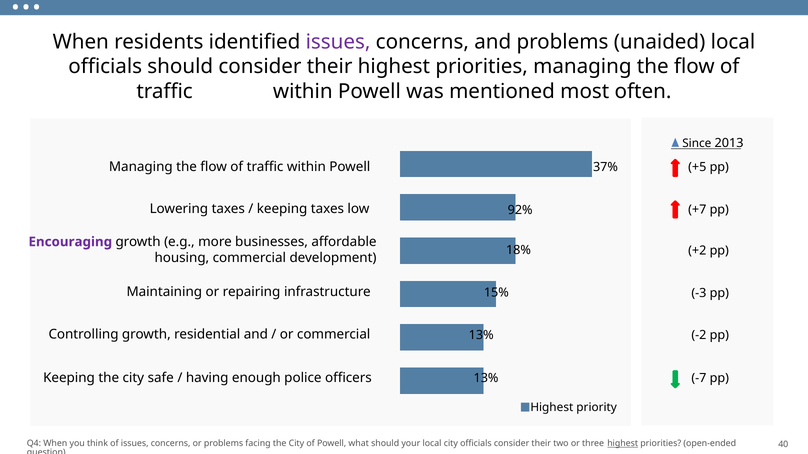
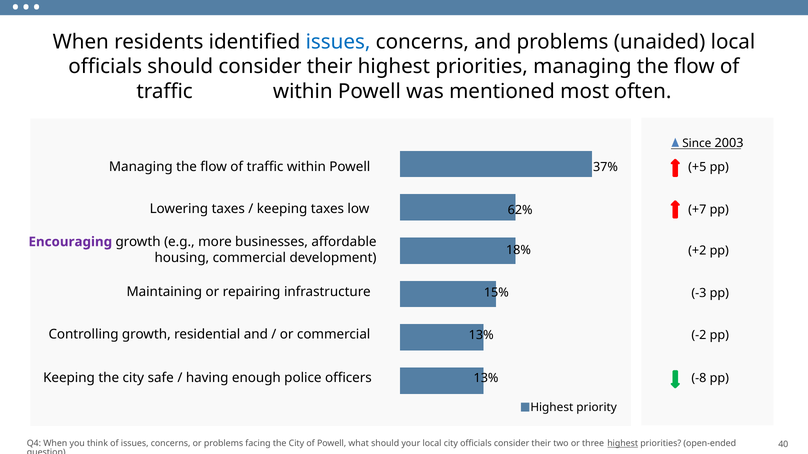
issues at (338, 42) colour: purple -> blue
2013: 2013 -> 2003
92%: 92% -> 62%
-7: -7 -> -8
